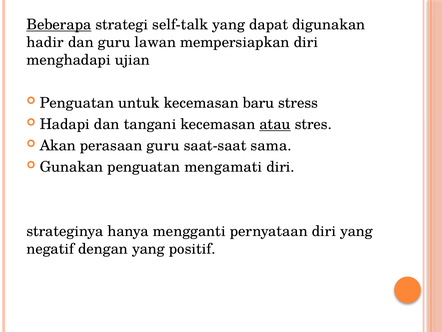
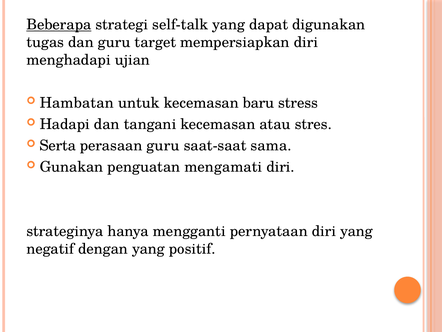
hadir: hadir -> tugas
lawan: lawan -> target
Penguatan at (77, 103): Penguatan -> Hambatan
atau underline: present -> none
Akan: Akan -> Serta
